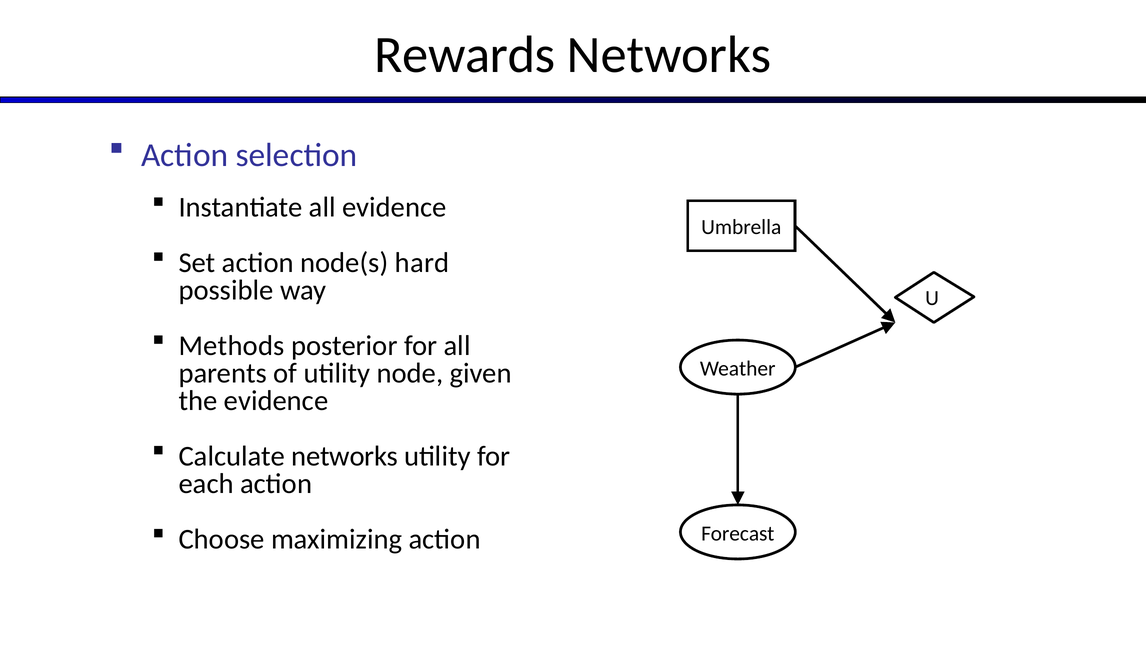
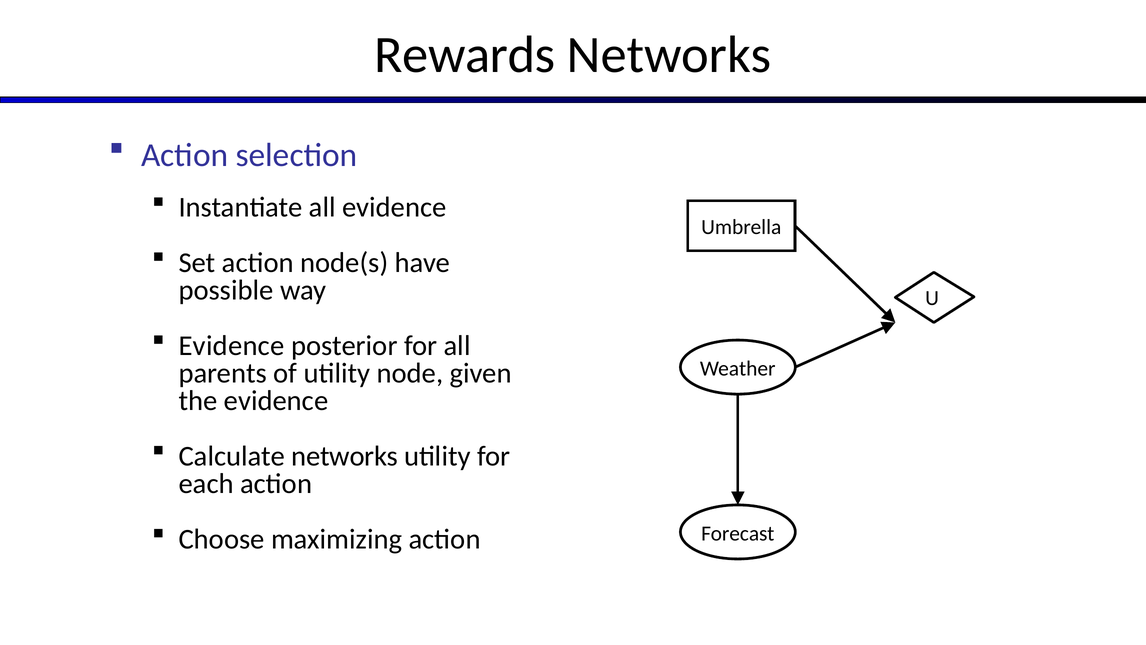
hard: hard -> have
Methods at (232, 346): Methods -> Evidence
